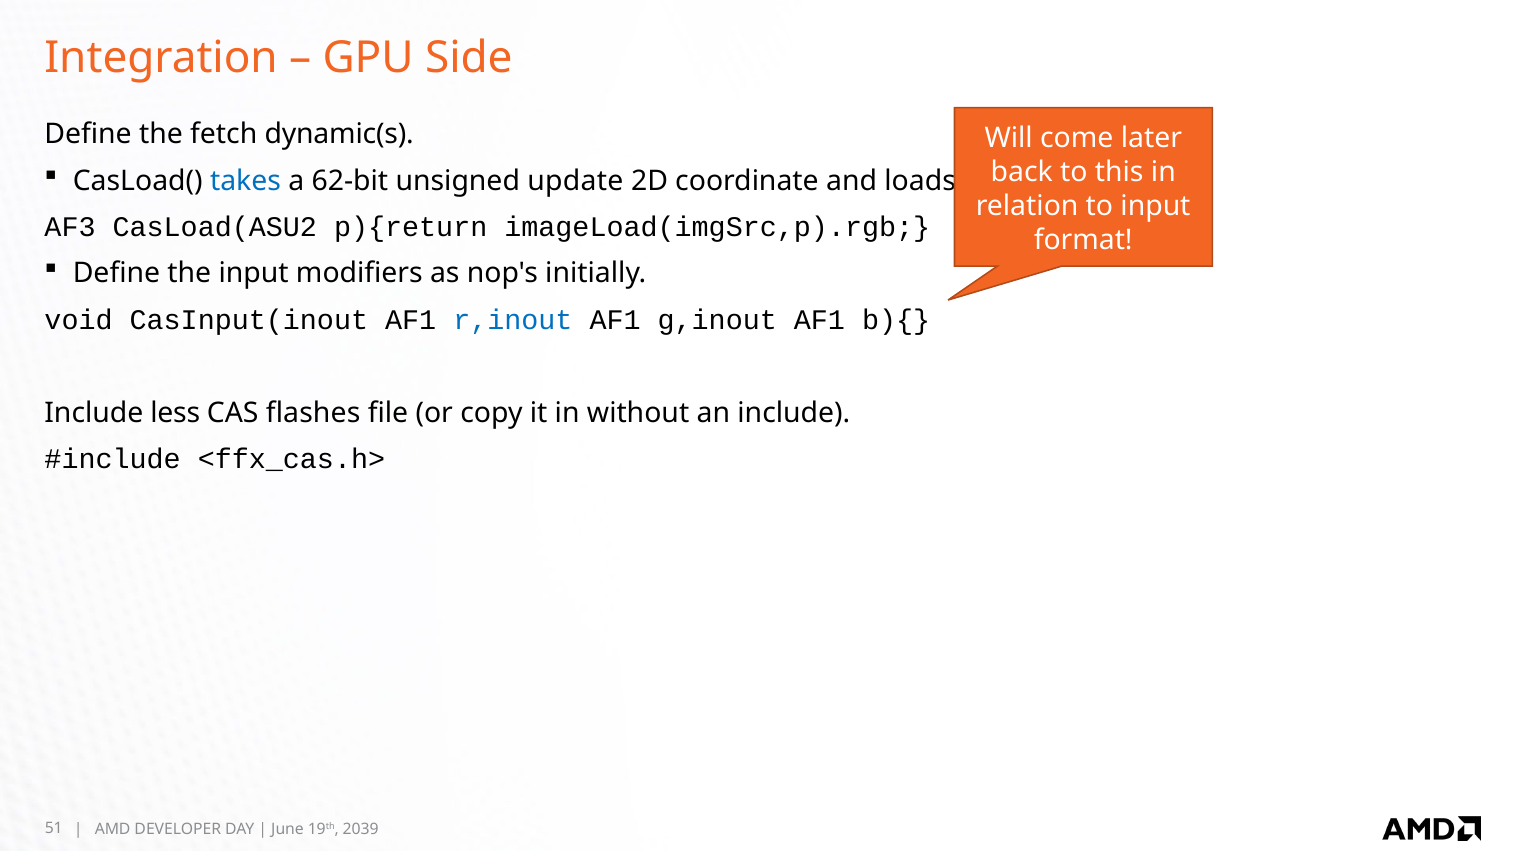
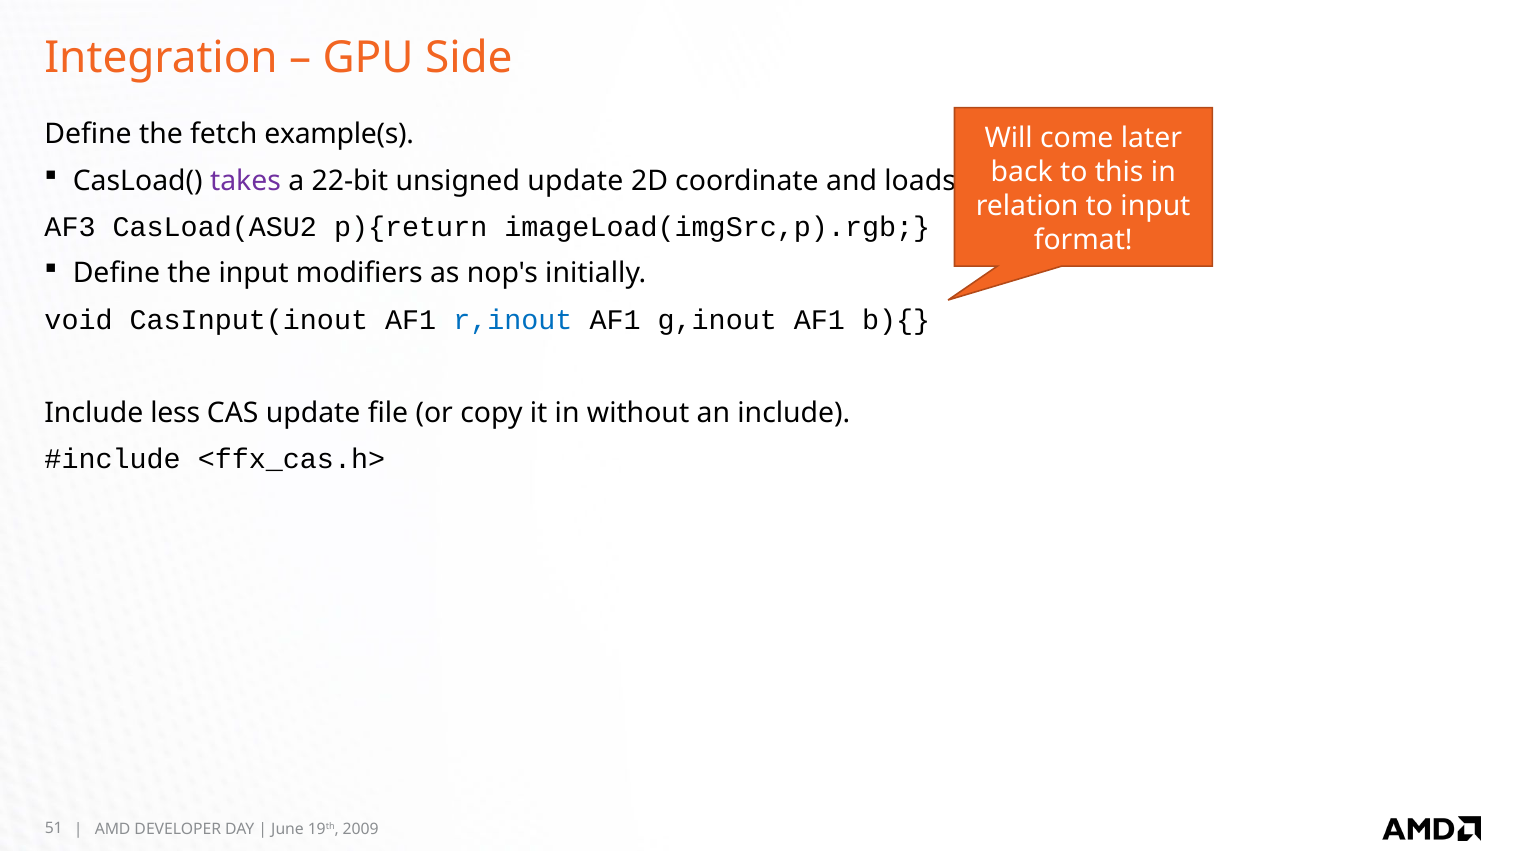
dynamic(s: dynamic(s -> example(s
takes colour: blue -> purple
62-bit: 62-bit -> 22-bit
CAS flashes: flashes -> update
2039: 2039 -> 2009
